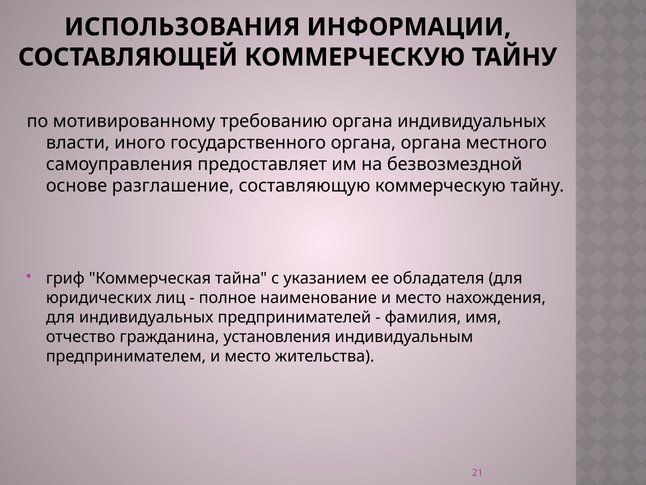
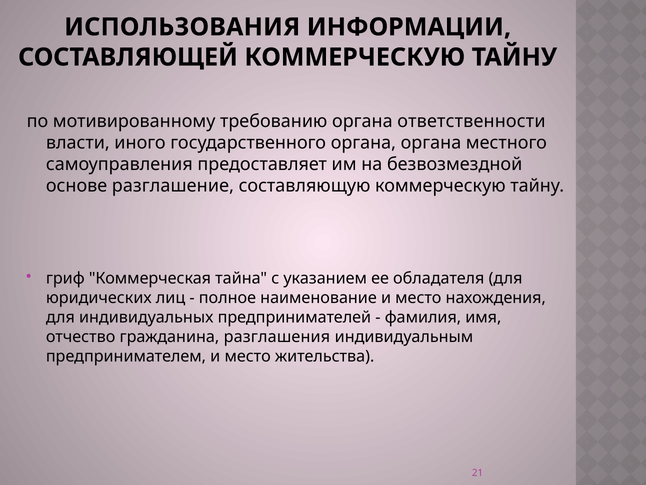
органа индивидуальных: индивидуальных -> ответственности
установления: установления -> разглашения
